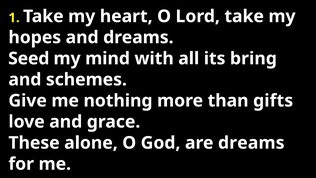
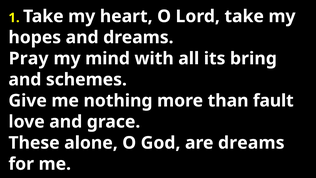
Seed: Seed -> Pray
gifts: gifts -> fault
